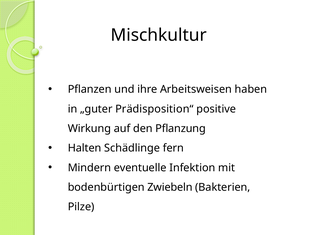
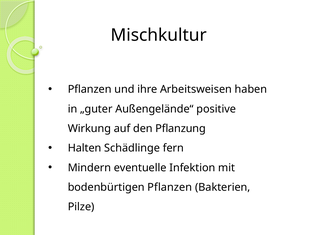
Prädisposition“: Prädisposition“ -> Außengelände“
bodenbürtigen Zwiebeln: Zwiebeln -> Pflanzen
